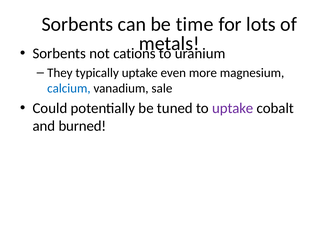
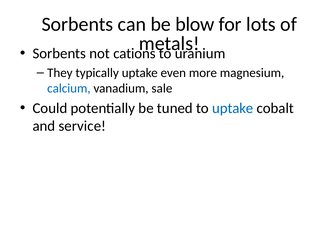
time: time -> blow
uptake at (233, 108) colour: purple -> blue
burned: burned -> service
